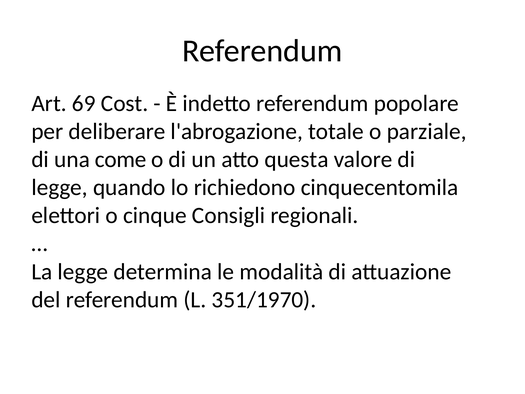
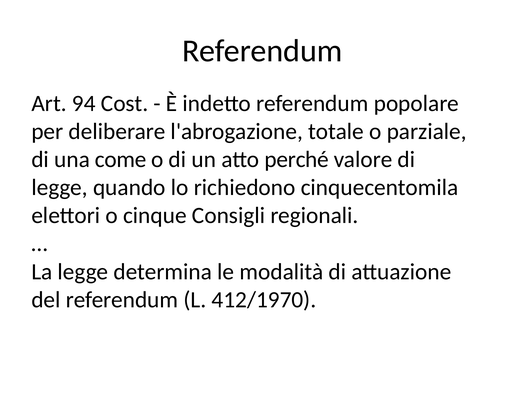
69: 69 -> 94
questa: questa -> perché
351/1970: 351/1970 -> 412/1970
